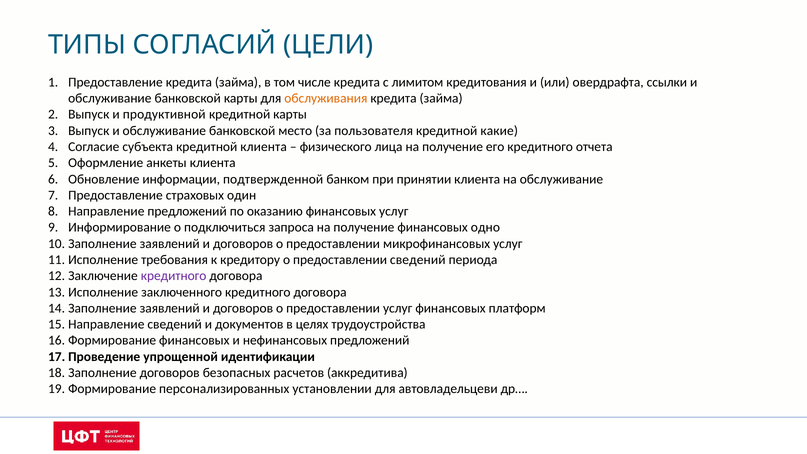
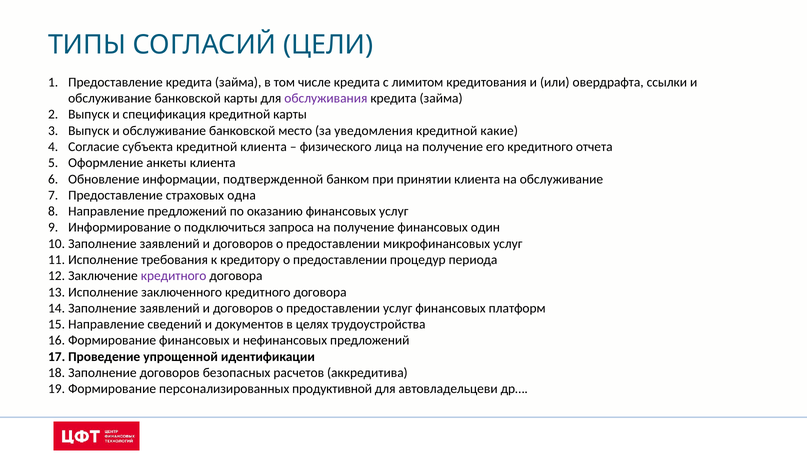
обслуживания colour: orange -> purple
продуктивной: продуктивной -> спецификация
пользователя: пользователя -> уведомления
один: один -> одна
одно: одно -> один
предоставлении сведений: сведений -> процедур
установлении: установлении -> продуктивной
